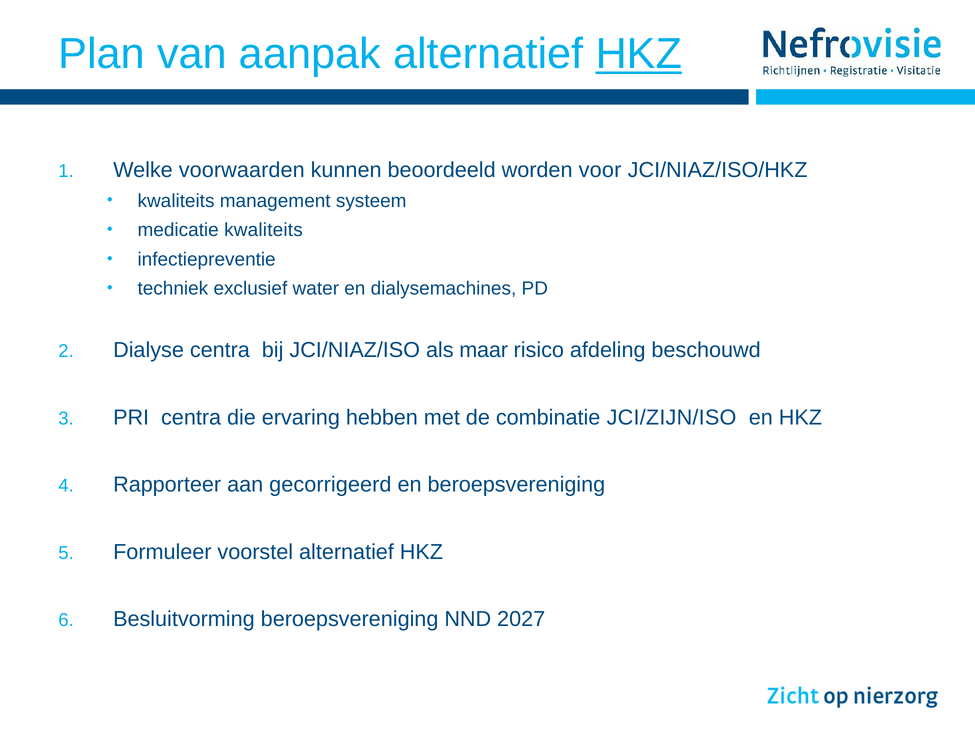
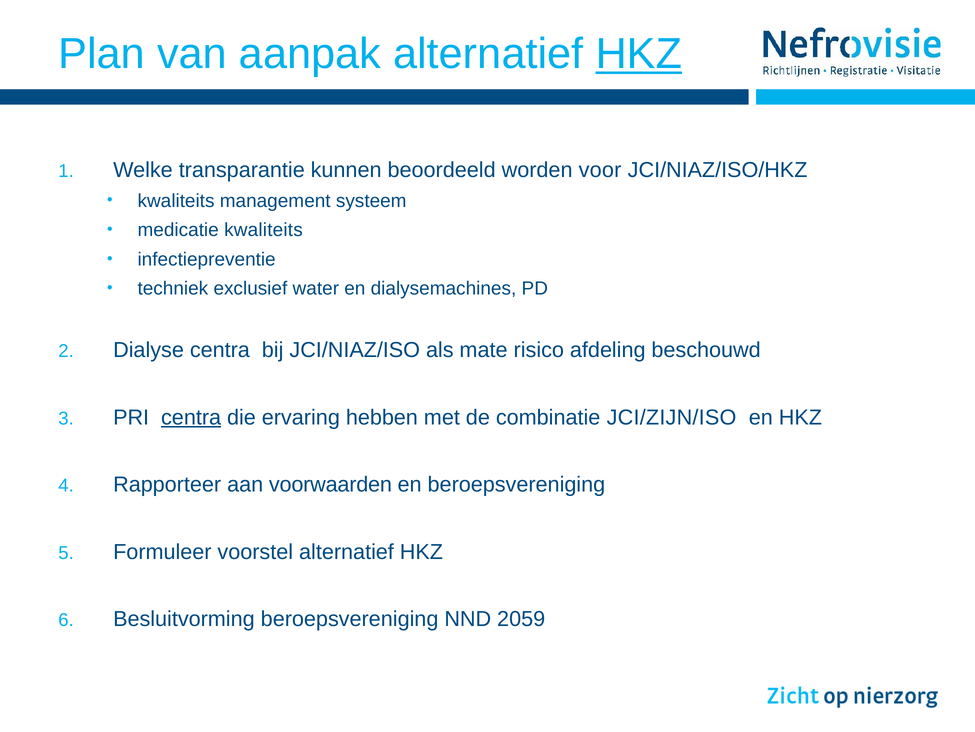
voorwaarden: voorwaarden -> transparantie
maar: maar -> mate
centra at (191, 417) underline: none -> present
gecorrigeerd: gecorrigeerd -> voorwaarden
2027: 2027 -> 2059
